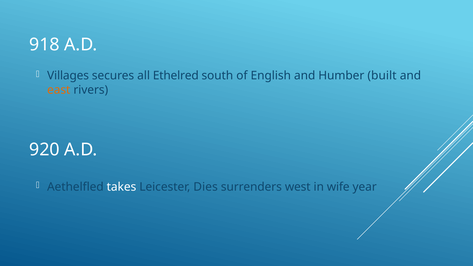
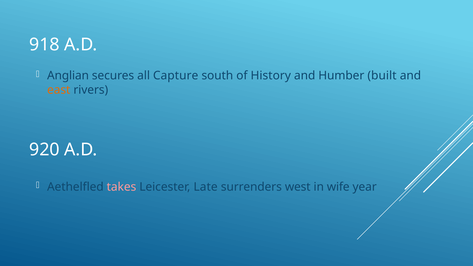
Villages: Villages -> Anglian
Ethelred: Ethelred -> Capture
English: English -> History
takes colour: white -> pink
Dies: Dies -> Late
